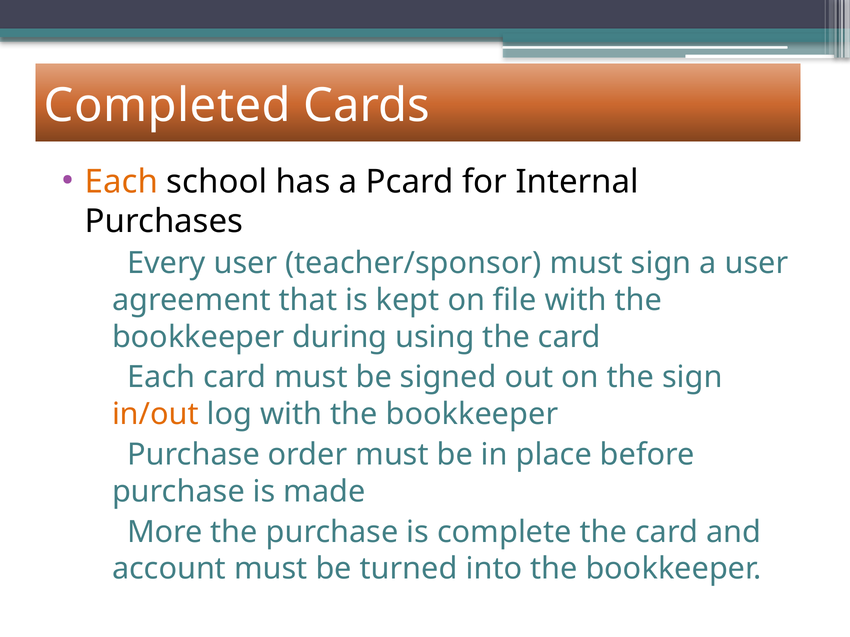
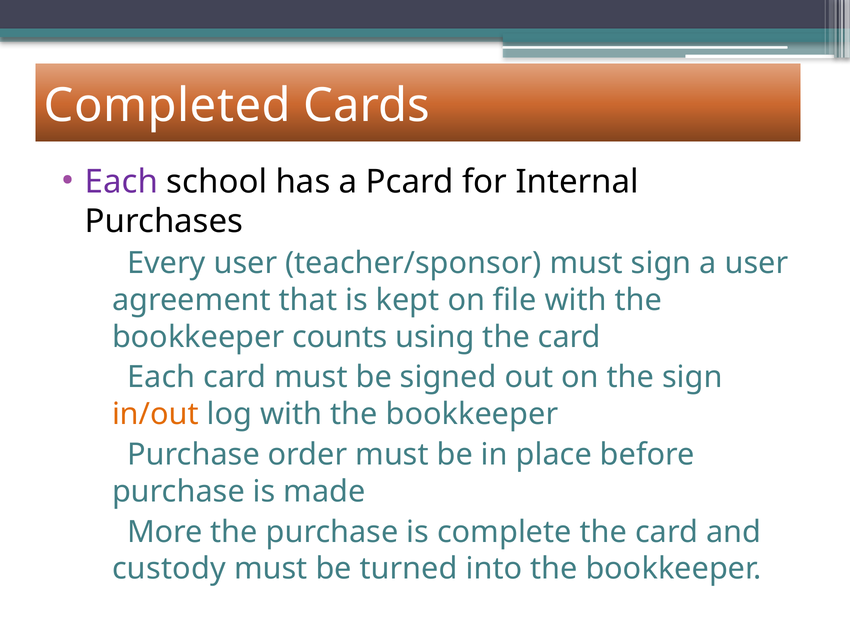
Each at (121, 182) colour: orange -> purple
during: during -> counts
account: account -> custody
